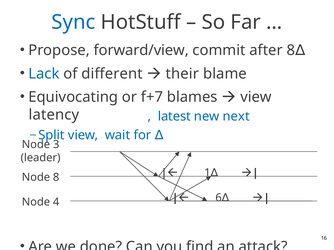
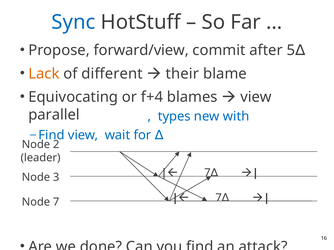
after 8: 8 -> 5
Lack colour: blue -> orange
f+7: f+7 -> f+4
latency: latency -> parallel
latest: latest -> types
next: next -> with
Split at (52, 135): Split -> Find
3: 3 -> 2
1 at (207, 173): 1 -> 7
Node 8: 8 -> 3
Node 4: 4 -> 7
6 at (219, 198): 6 -> 7
